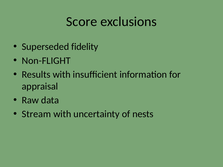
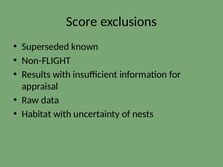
fidelity: fidelity -> known
Stream: Stream -> Habitat
